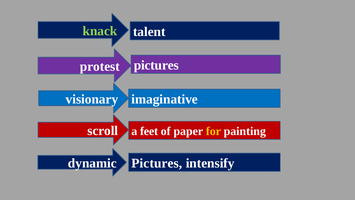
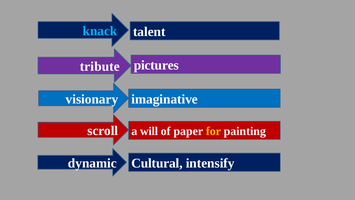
knack colour: light green -> light blue
protest: protest -> tribute
feet: feet -> will
Pictures at (157, 163): Pictures -> Cultural
